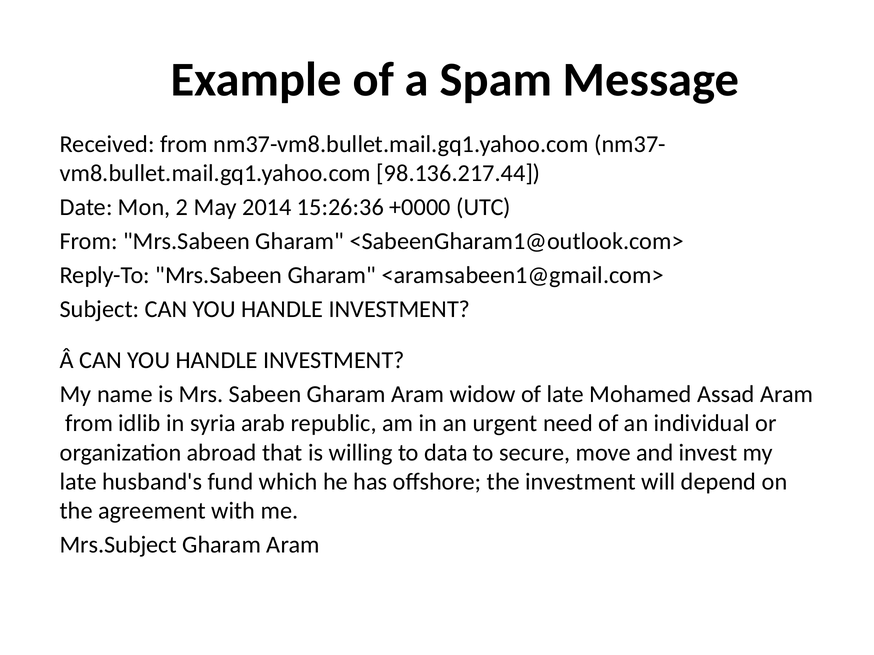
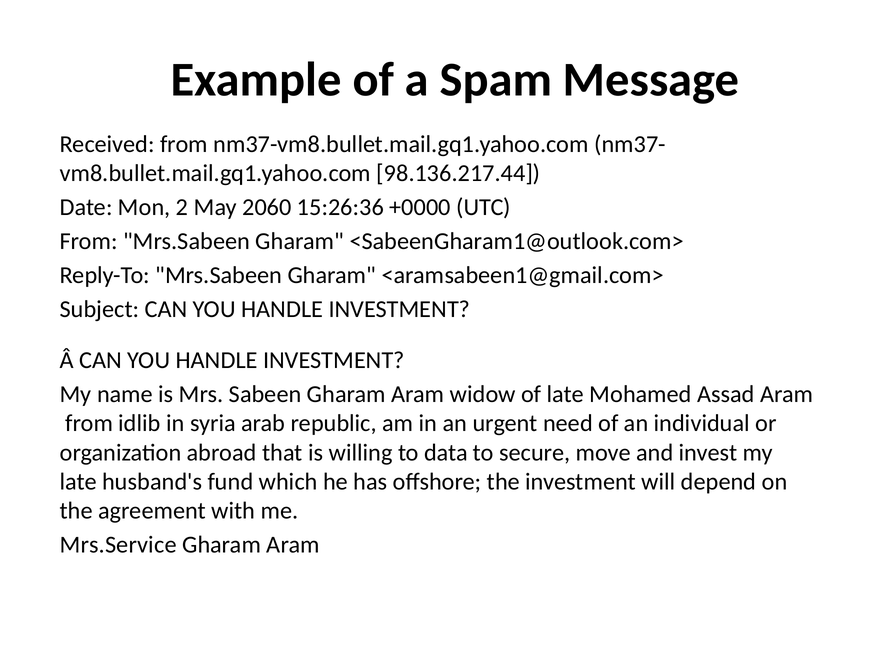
2014: 2014 -> 2060
Mrs.Subject: Mrs.Subject -> Mrs.Service
